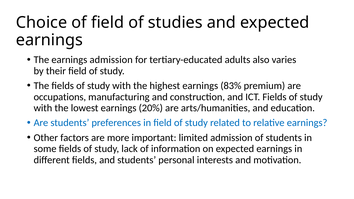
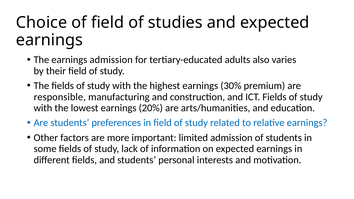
83%: 83% -> 30%
occupations: occupations -> responsible
